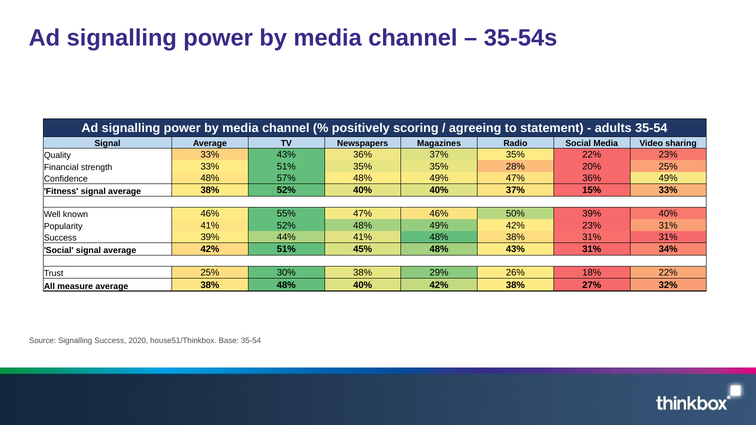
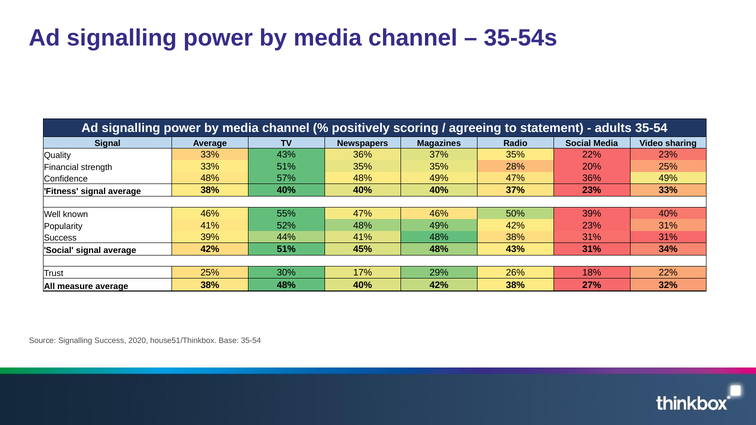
38% 52%: 52% -> 40%
37% 15%: 15% -> 23%
30% 38%: 38% -> 17%
